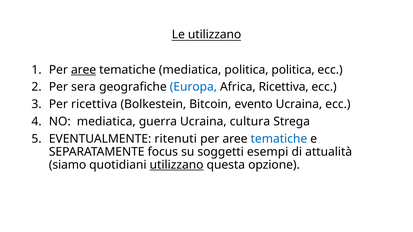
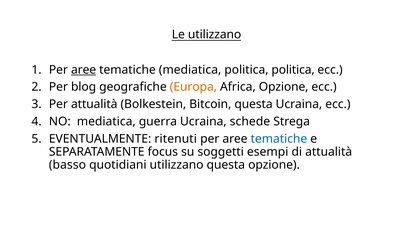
sera: sera -> blog
Europa colour: blue -> orange
Africa Ricettiva: Ricettiva -> Opzione
Per ricettiva: ricettiva -> attualità
Bitcoin evento: evento -> questa
cultura: cultura -> schede
siamo: siamo -> basso
utilizzano at (177, 165) underline: present -> none
